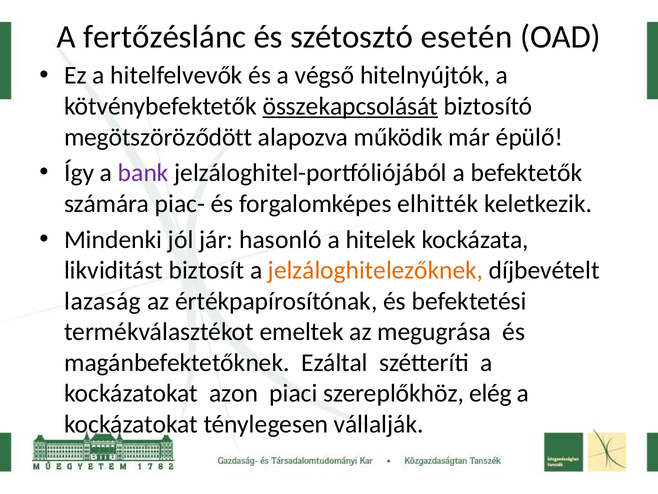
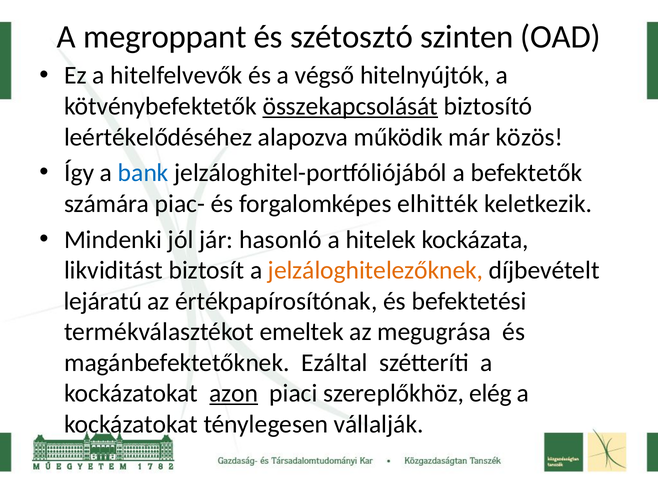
fertőzéslánc: fertőzéslánc -> megroppant
esetén: esetén -> szinten
megötszöröződött: megötszöröződött -> leértékelődéséhez
épülő: épülő -> közös
bank colour: purple -> blue
lazaság: lazaság -> lejáratú
azon underline: none -> present
